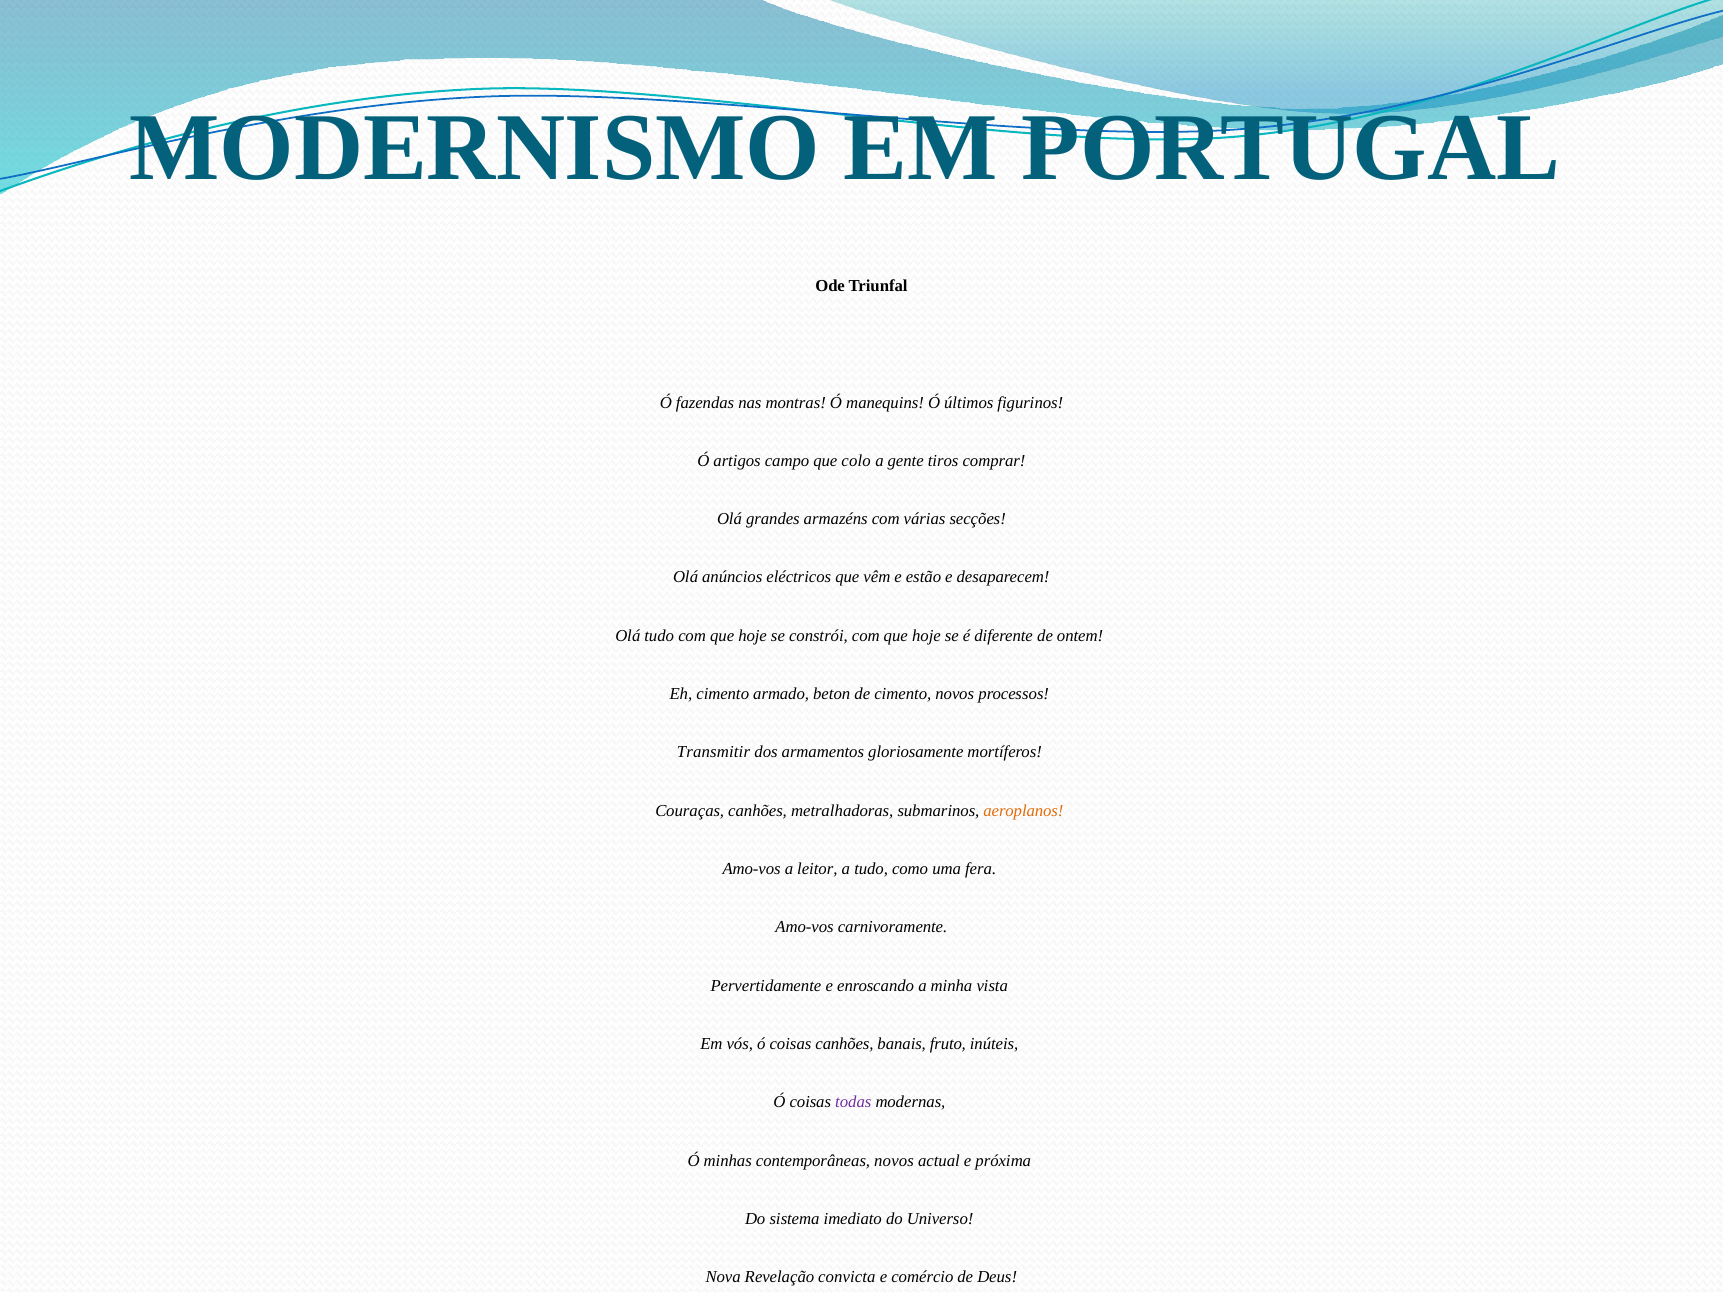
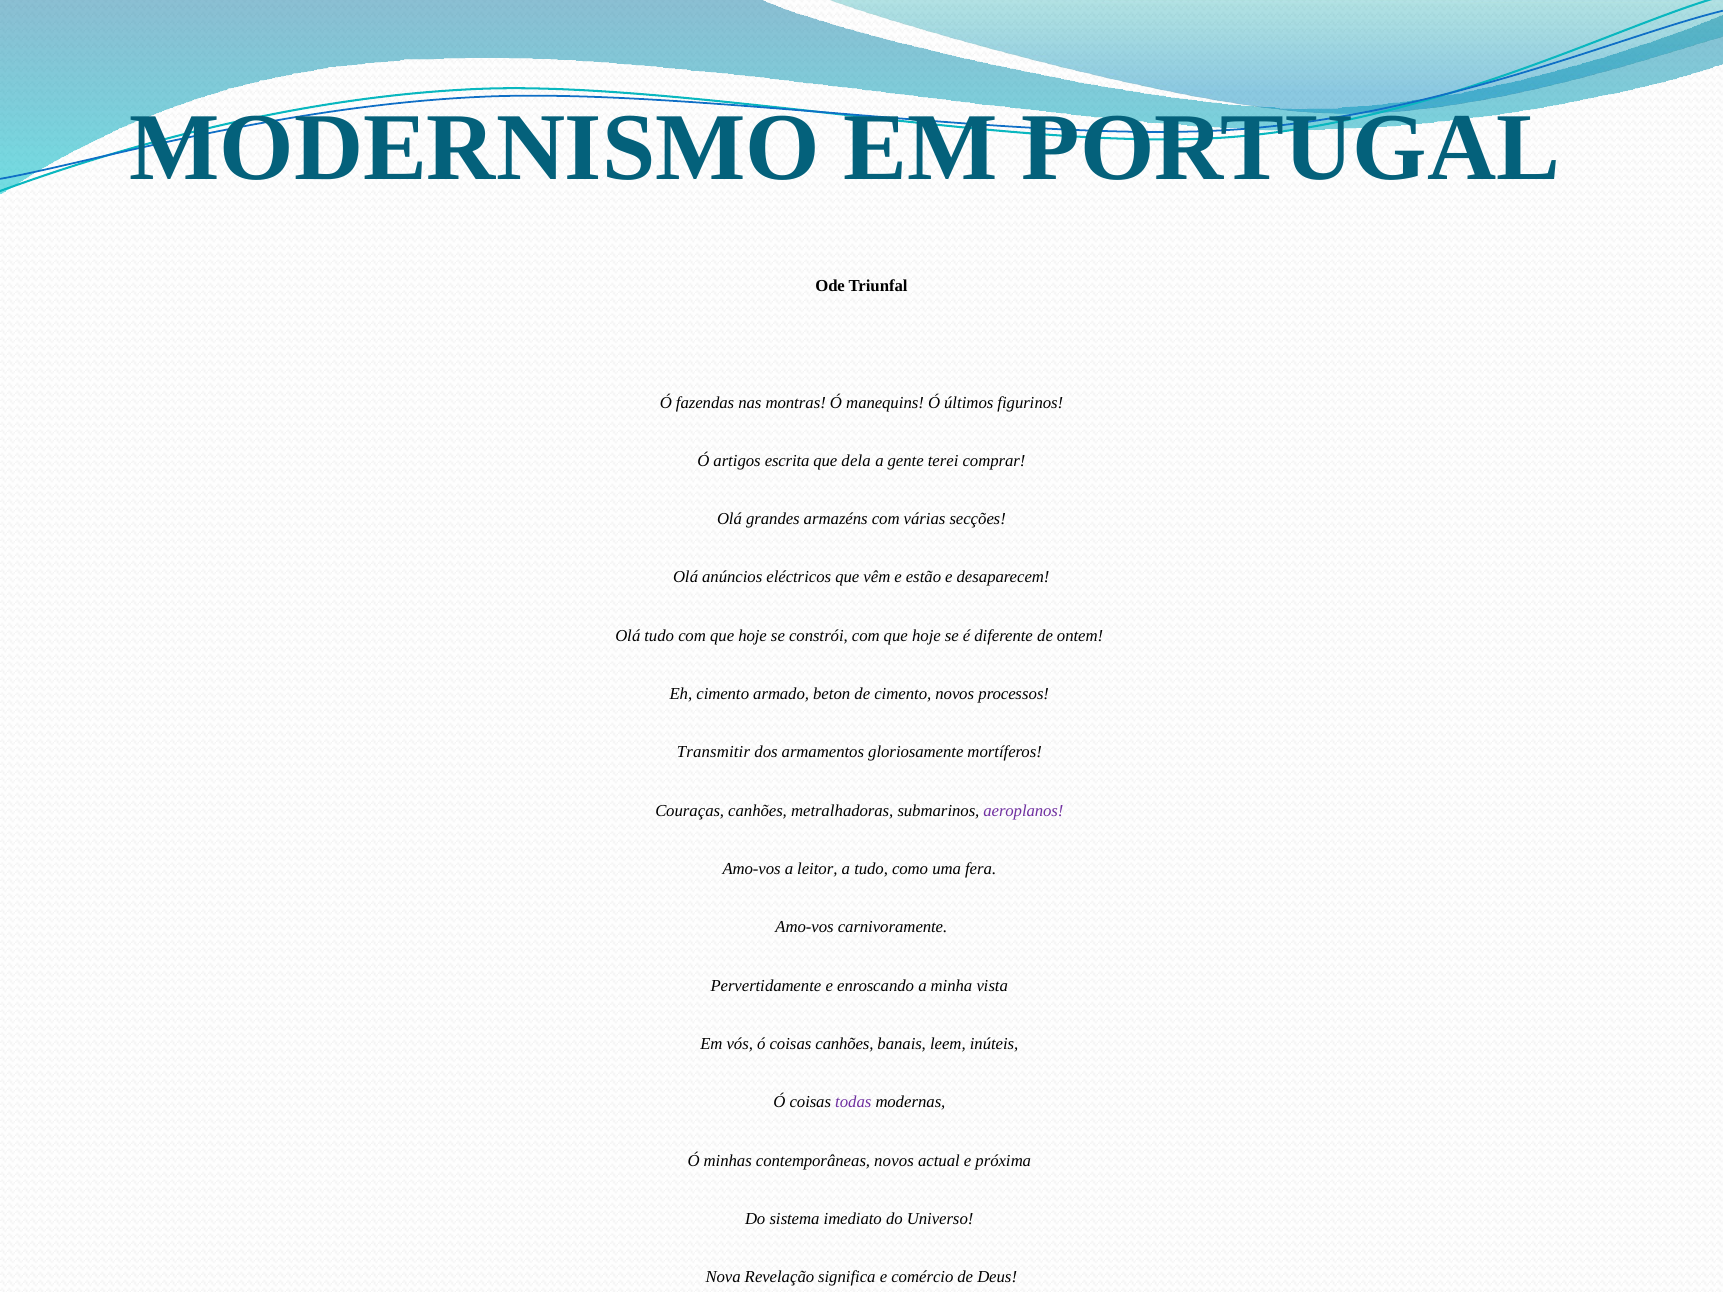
campo: campo -> escrita
colo: colo -> dela
tiros: tiros -> terei
aeroplanos colour: orange -> purple
fruto: fruto -> leem
convicta: convicta -> significa
